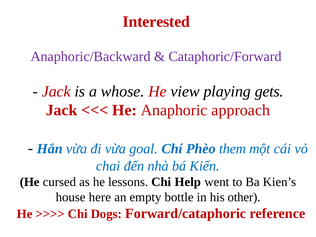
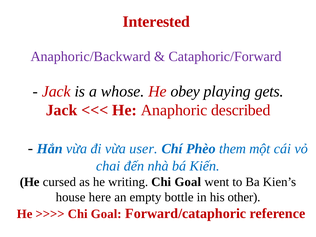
view: view -> obey
approach: approach -> described
goal: goal -> user
lessons: lessons -> writing
Help at (188, 182): Help -> Goal
Dogs at (106, 214): Dogs -> Goal
